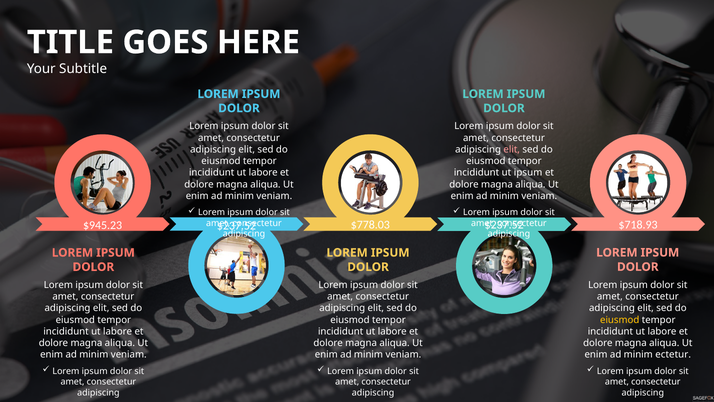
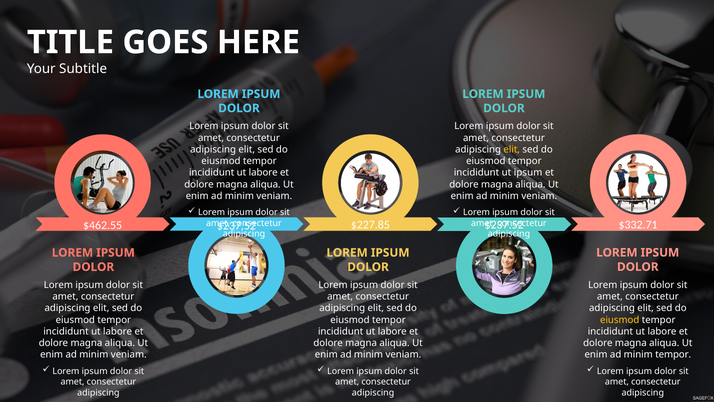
elit at (512, 149) colour: pink -> yellow
$945.23: $945.23 -> $462.55
$778.03: $778.03 -> $227.85
$718.93: $718.93 -> $332.71
minim ectetur: ectetur -> tempor
